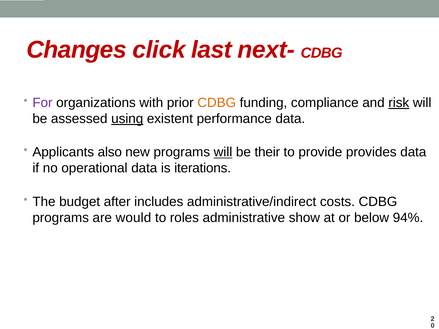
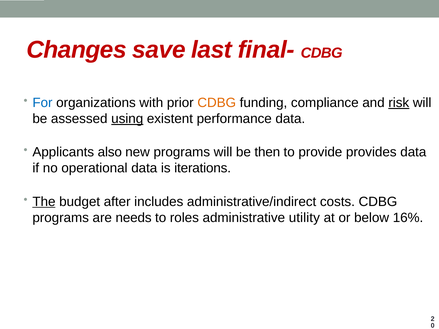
click: click -> save
next-: next- -> final-
For colour: purple -> blue
will at (223, 152) underline: present -> none
their: their -> then
The underline: none -> present
would: would -> needs
show: show -> utility
94%: 94% -> 16%
